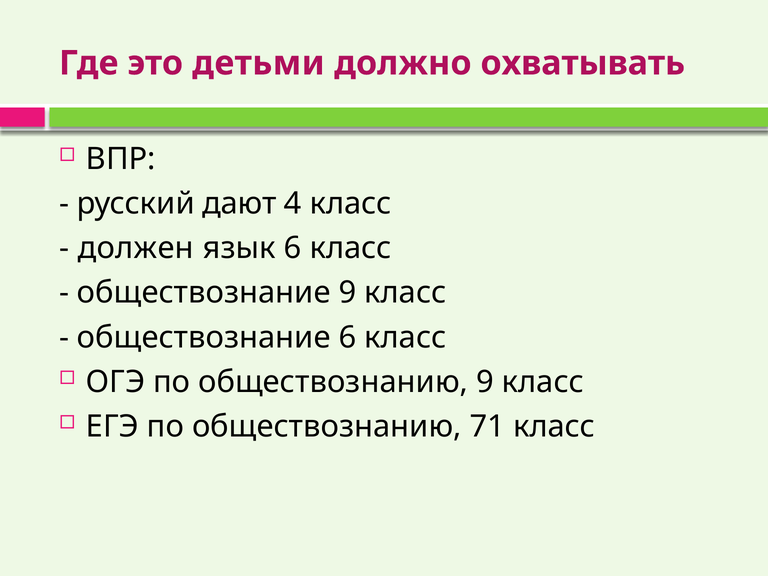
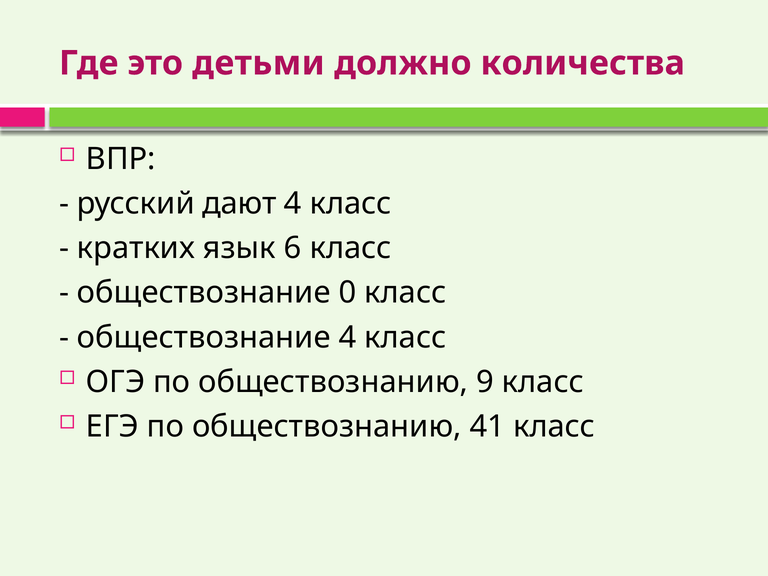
охватывать: охватывать -> количества
должен: должен -> кратких
обществознание 9: 9 -> 0
обществознание 6: 6 -> 4
71: 71 -> 41
